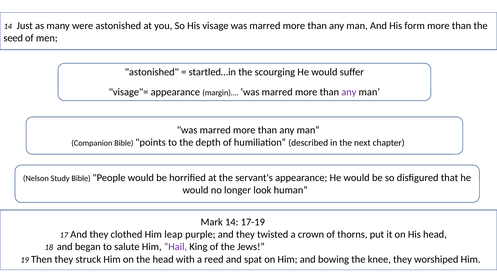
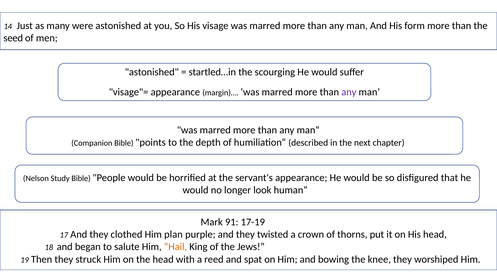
Mark 14: 14 -> 91
leap: leap -> plan
Hail colour: purple -> orange
